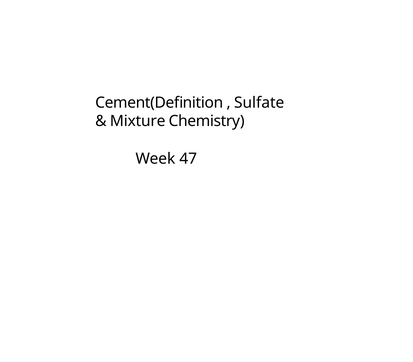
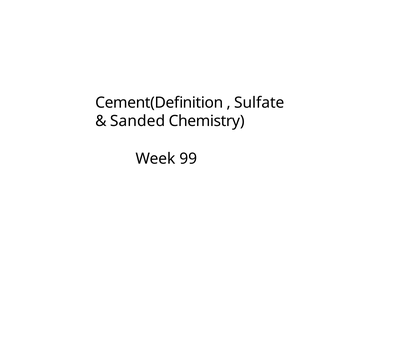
Mixture: Mixture -> Sanded
47: 47 -> 99
